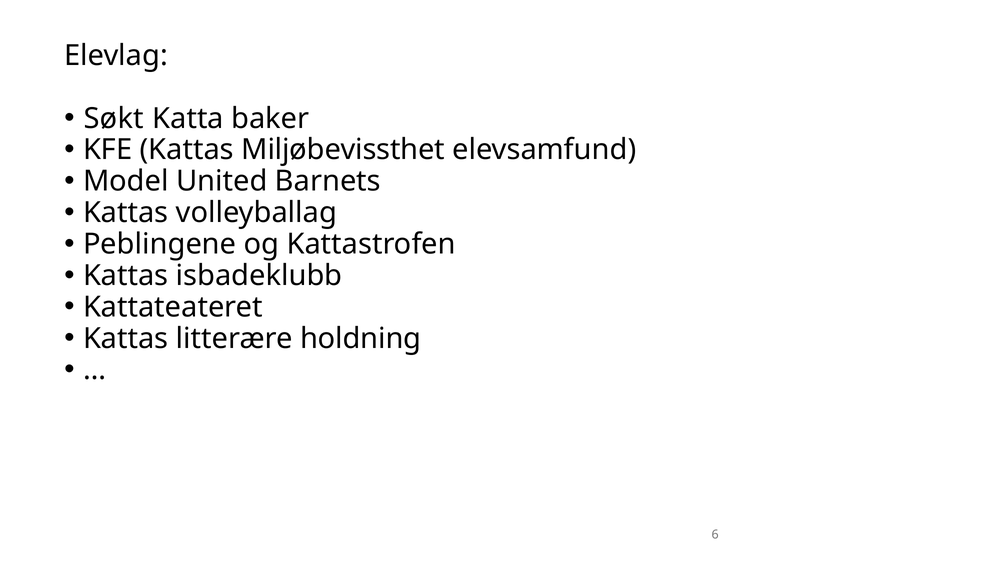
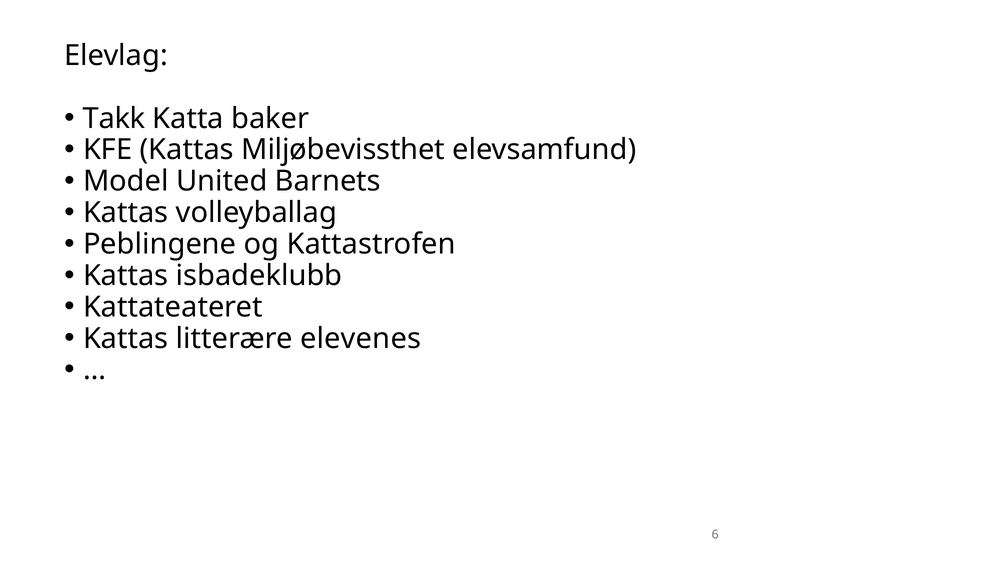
Søkt: Søkt -> Takk
holdning: holdning -> elevenes
